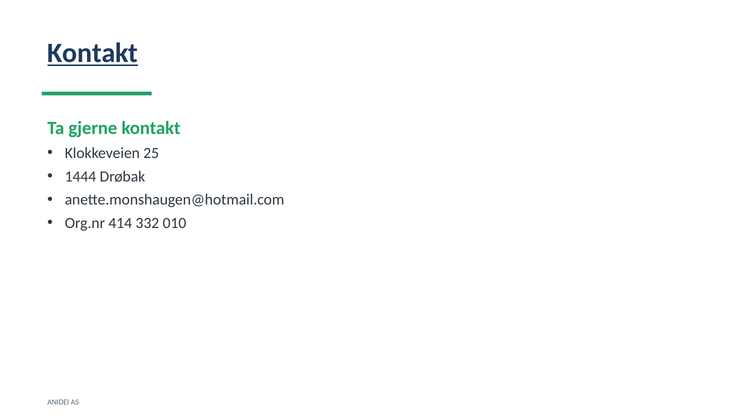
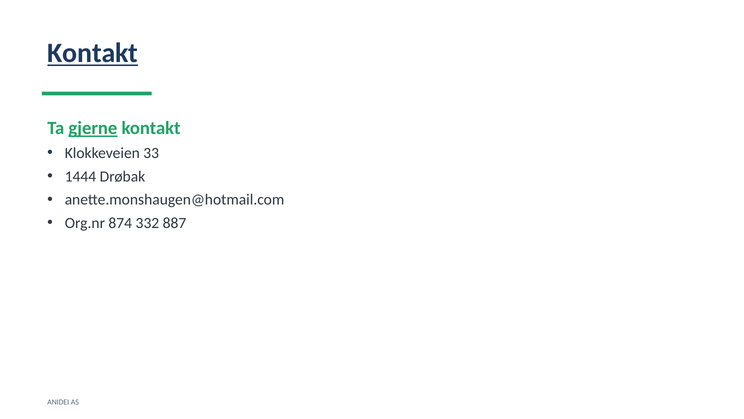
gjerne underline: none -> present
25: 25 -> 33
414: 414 -> 874
010: 010 -> 887
